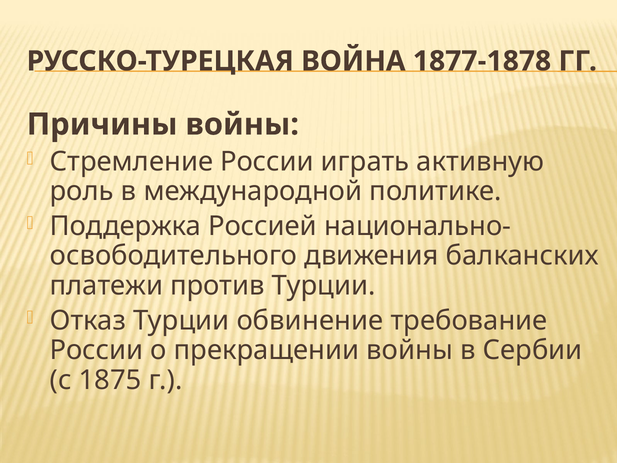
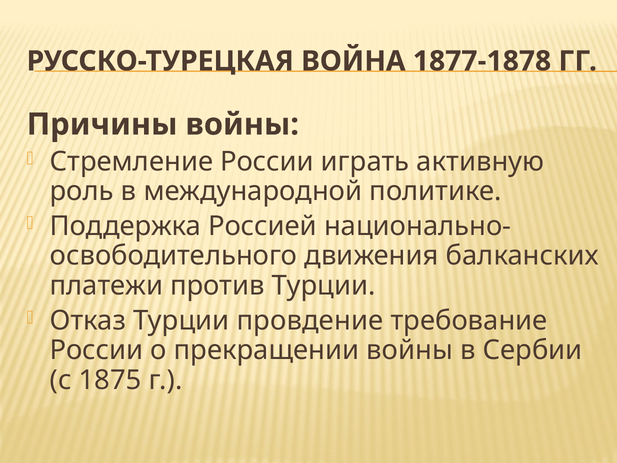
обвинение: обвинение -> провдение
